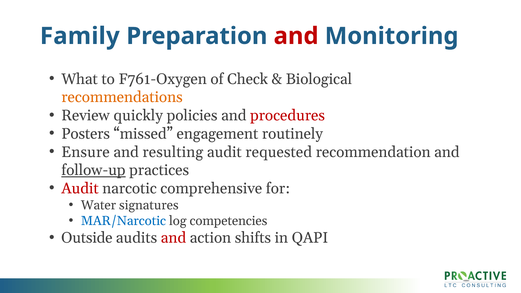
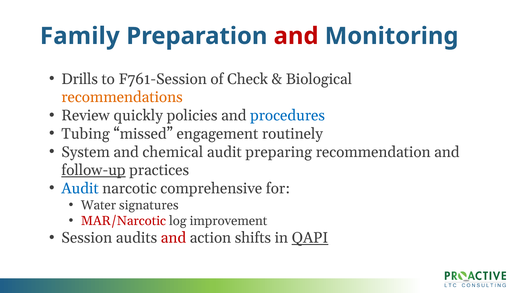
What: What -> Drills
F761-Oxygen: F761-Oxygen -> F761-Session
procedures colour: red -> blue
Posters: Posters -> Tubing
Ensure: Ensure -> System
resulting: resulting -> chemical
requested: requested -> preparing
Audit at (80, 189) colour: red -> blue
MAR/Narcotic colour: blue -> red
competencies: competencies -> improvement
Outside: Outside -> Session
QAPI underline: none -> present
